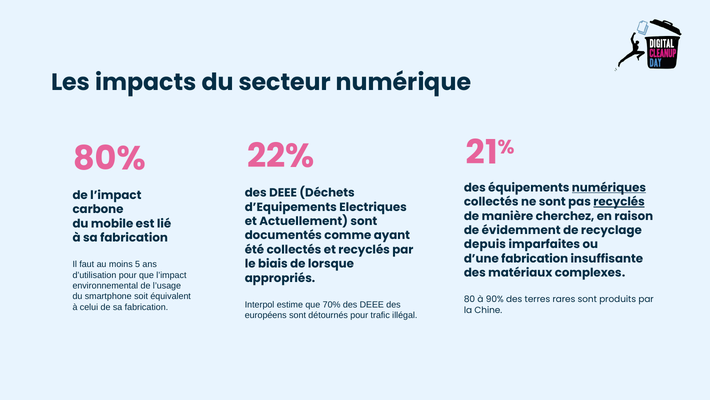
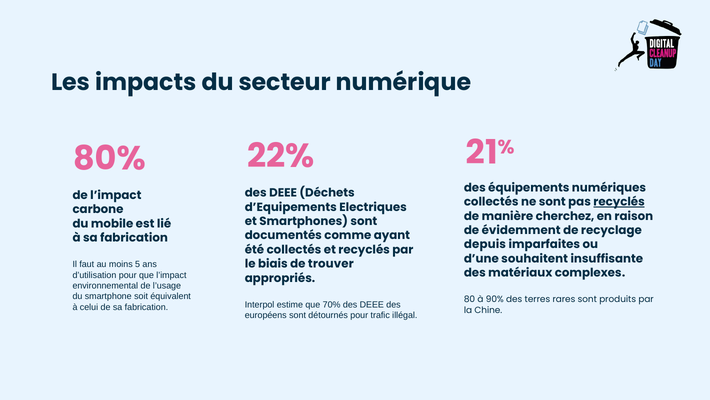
numériques underline: present -> none
Actuellement: Actuellement -> Smartphones
d’une fabrication: fabrication -> souhaitent
lorsque: lorsque -> trouver
